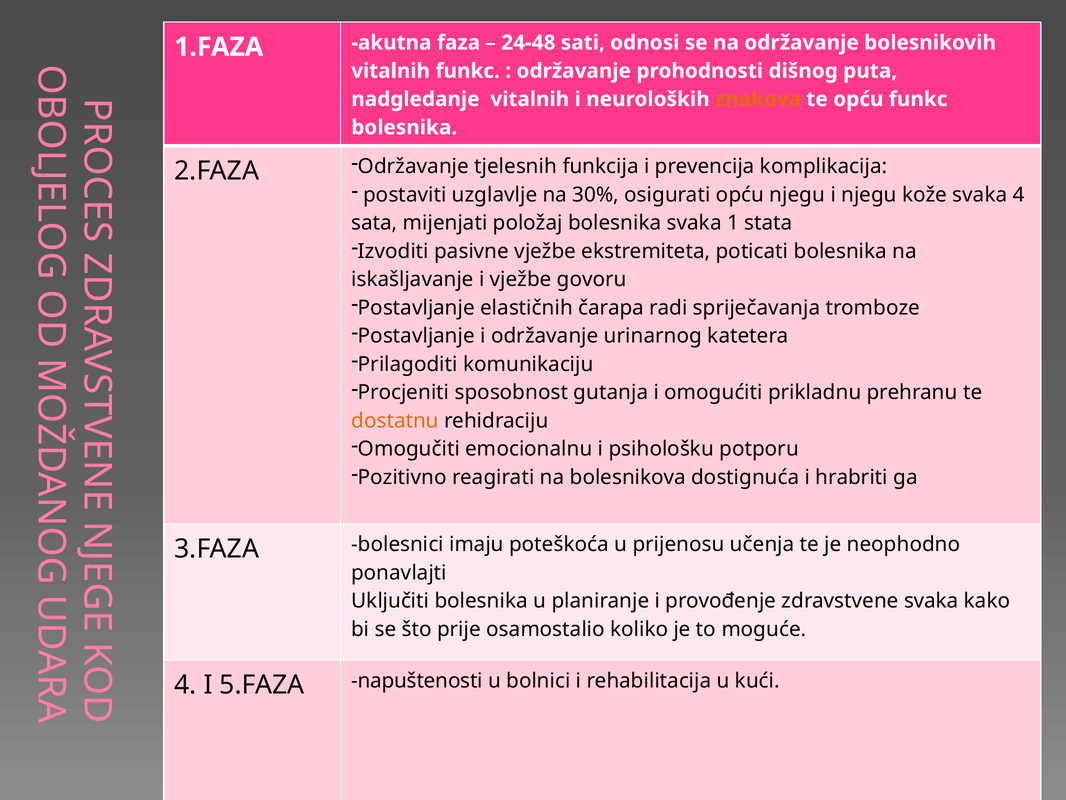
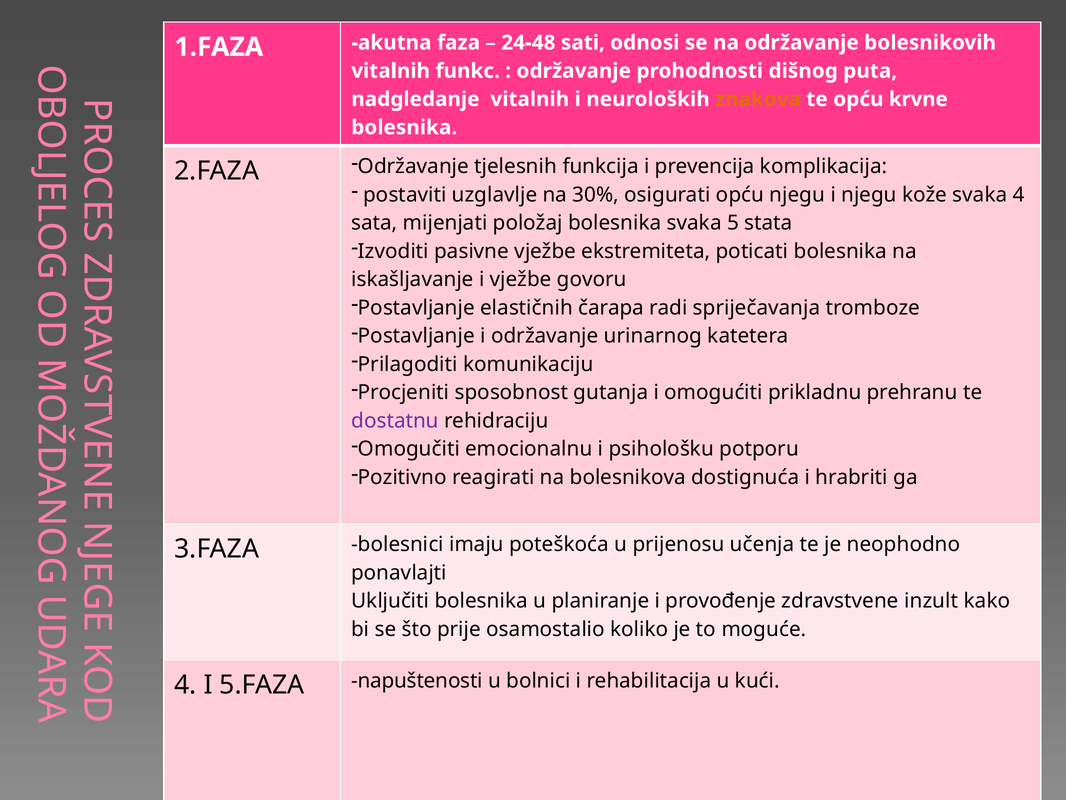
opću funkc: funkc -> krvne
1: 1 -> 5
dostatnu colour: orange -> purple
zdravstvene svaka: svaka -> inzult
